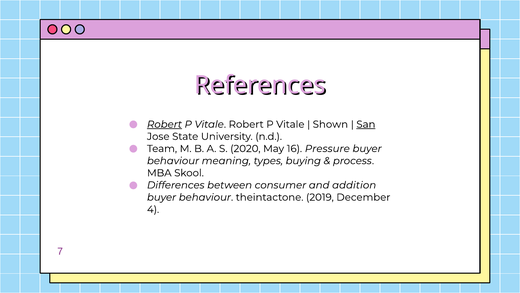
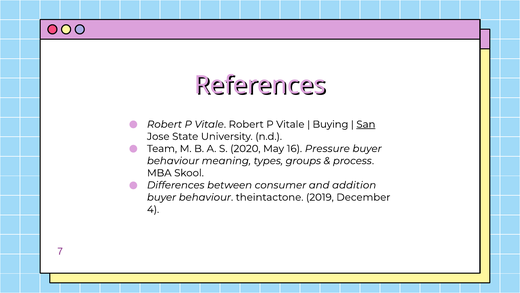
Robert at (164, 124) underline: present -> none
Shown: Shown -> Buying
buying: buying -> groups
